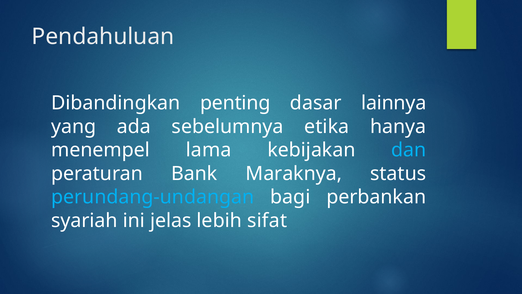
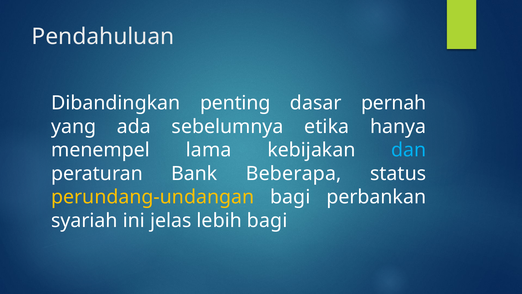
lainnya: lainnya -> pernah
Maraknya: Maraknya -> Beberapa
perundang-undangan colour: light blue -> yellow
lebih sifat: sifat -> bagi
